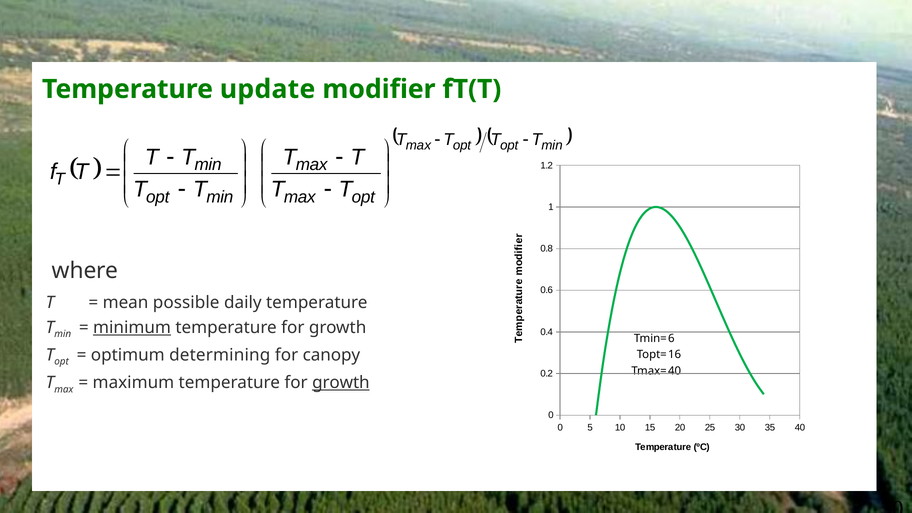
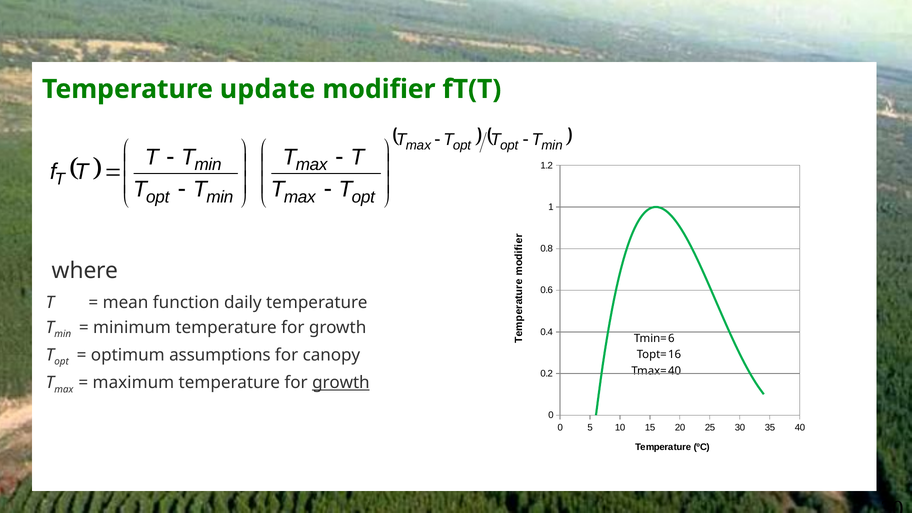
possible: possible -> function
minimum underline: present -> none
determining: determining -> assumptions
